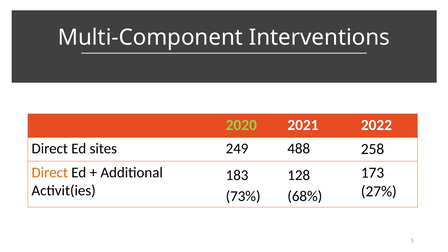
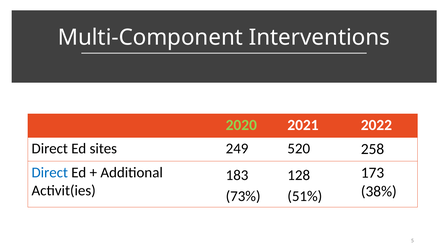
488: 488 -> 520
Direct at (50, 172) colour: orange -> blue
27%: 27% -> 38%
68%: 68% -> 51%
